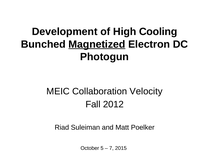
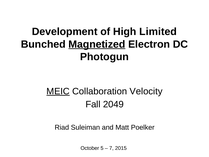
Cooling: Cooling -> Limited
MEIC underline: none -> present
2012: 2012 -> 2049
